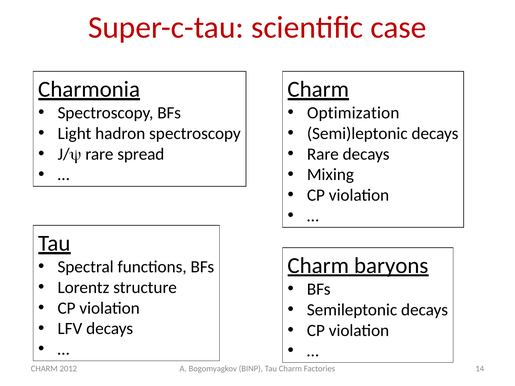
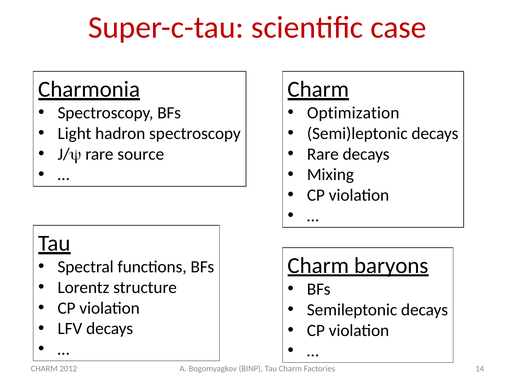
spread: spread -> source
